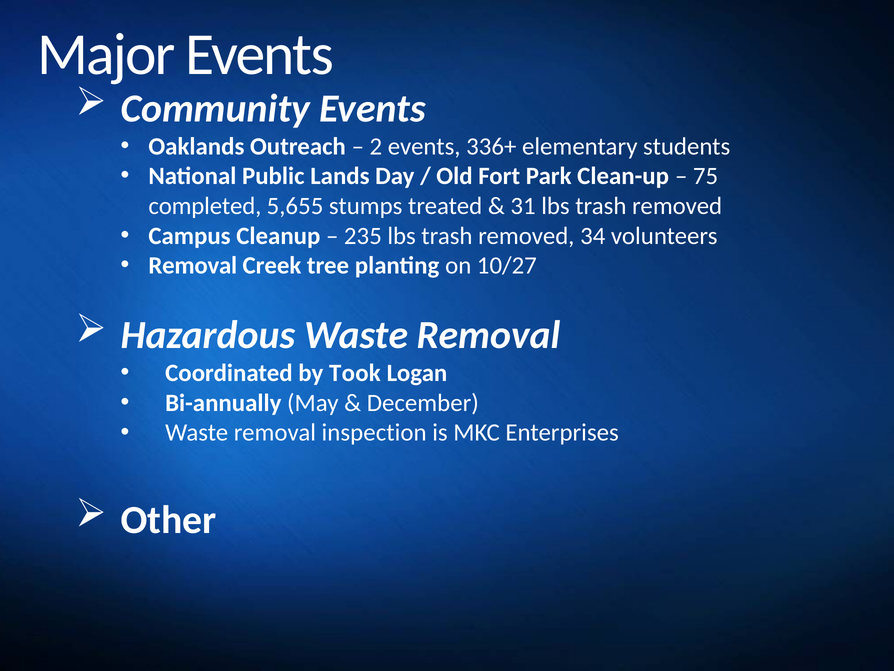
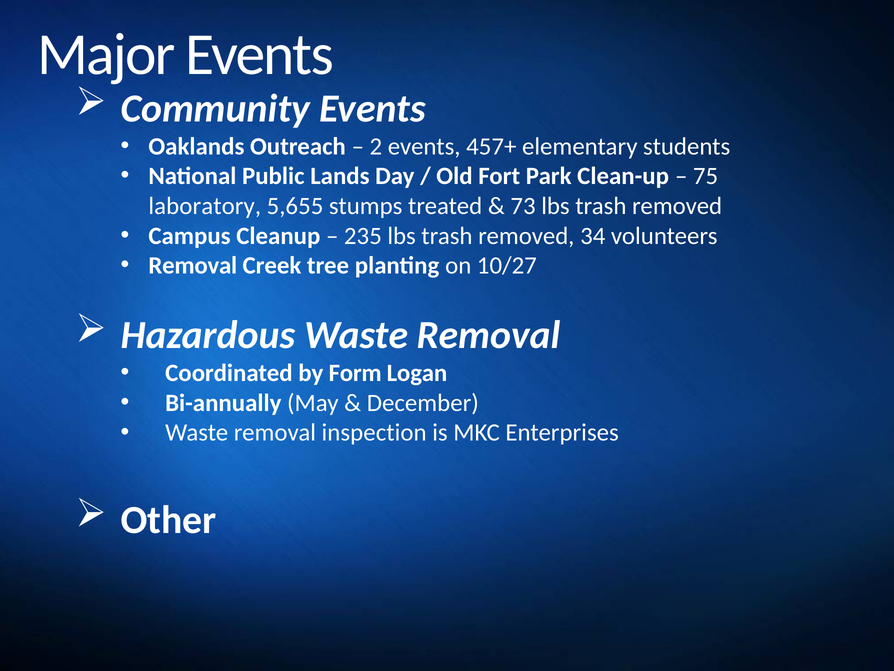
336+: 336+ -> 457+
completed: completed -> laboratory
31: 31 -> 73
Took: Took -> Form
